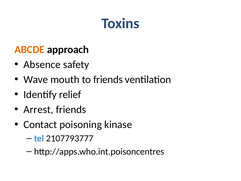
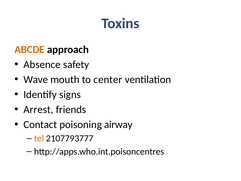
to friends: friends -> center
relief: relief -> signs
kinase: kinase -> airway
tel colour: blue -> orange
